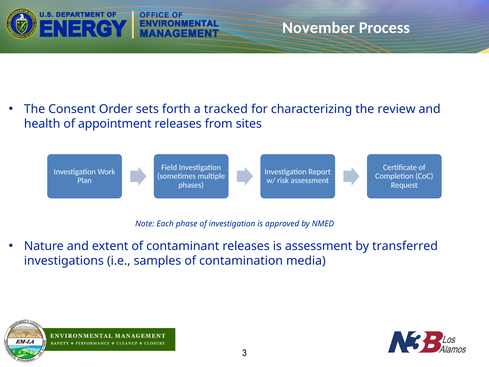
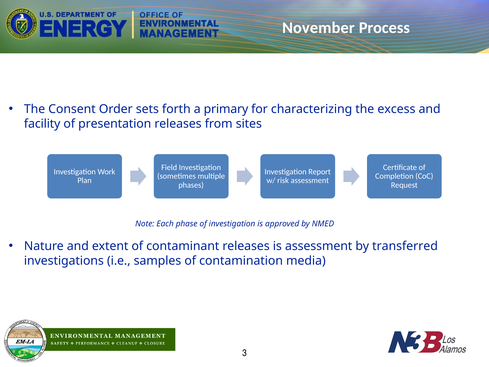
tracked: tracked -> primary
review: review -> excess
health: health -> facility
appointment: appointment -> presentation
